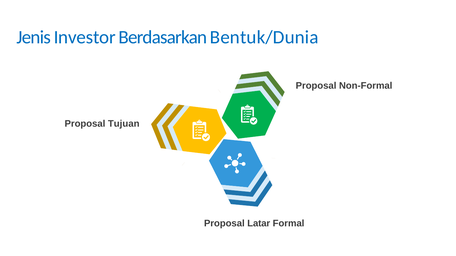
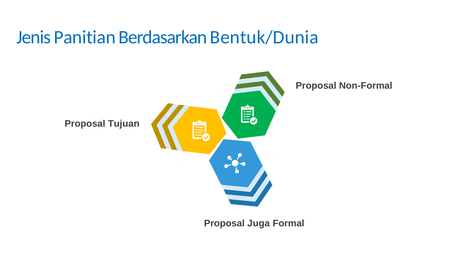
Investor: Investor -> Panitian
Latar: Latar -> Juga
